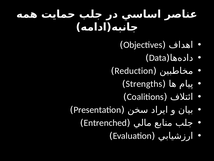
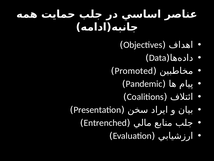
Reduction: Reduction -> Promoted
Strengths: Strengths -> Pandemic
